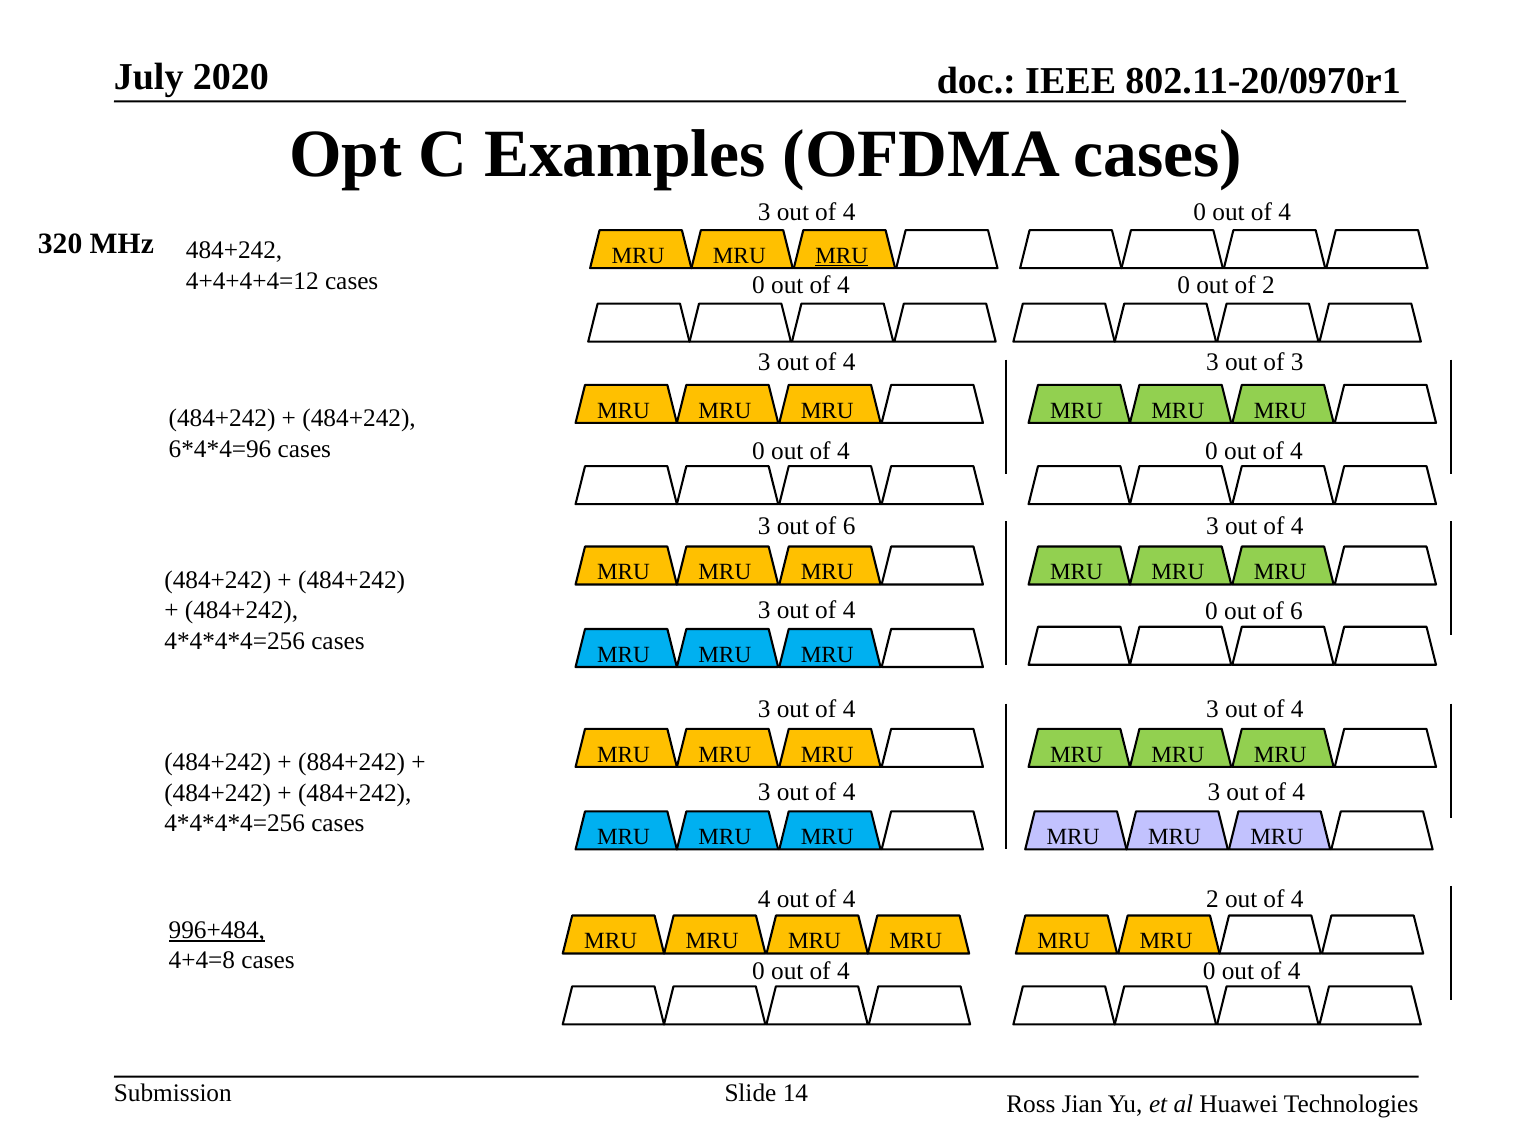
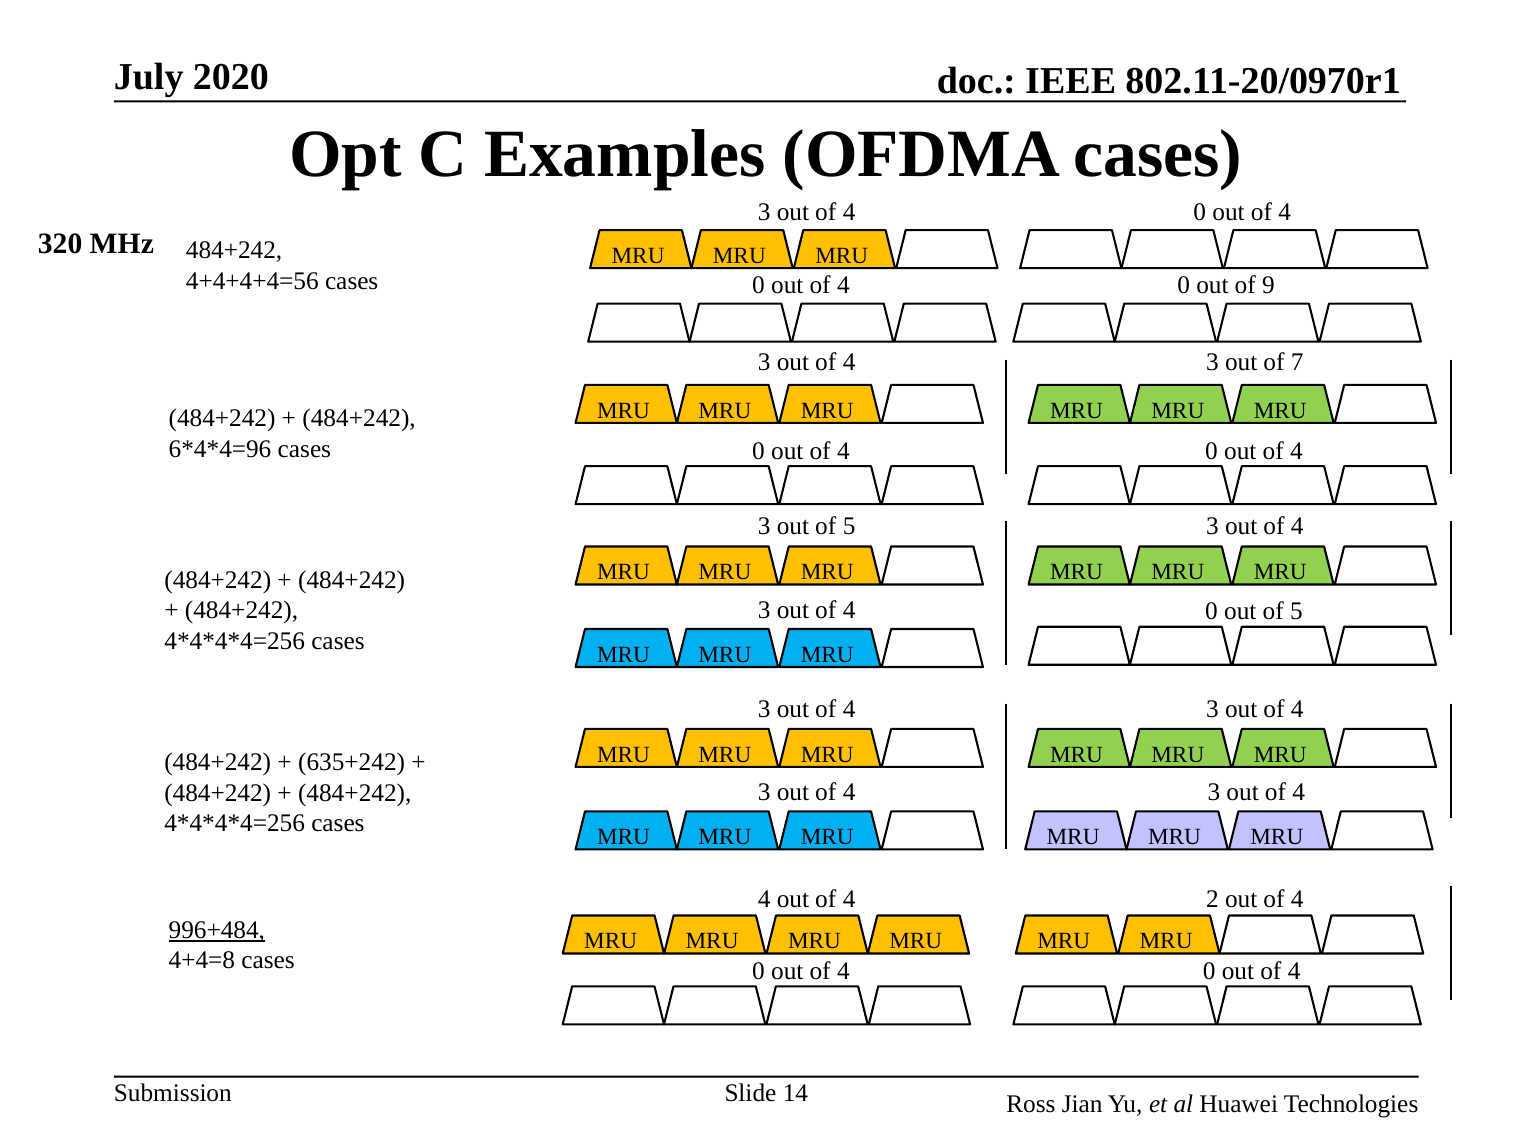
MRU at (842, 256) underline: present -> none
4+4+4+4=12: 4+4+4+4=12 -> 4+4+4+4=56
of 2: 2 -> 9
of 3: 3 -> 7
3 out of 6: 6 -> 5
0 out of 6: 6 -> 5
884+242: 884+242 -> 635+242
